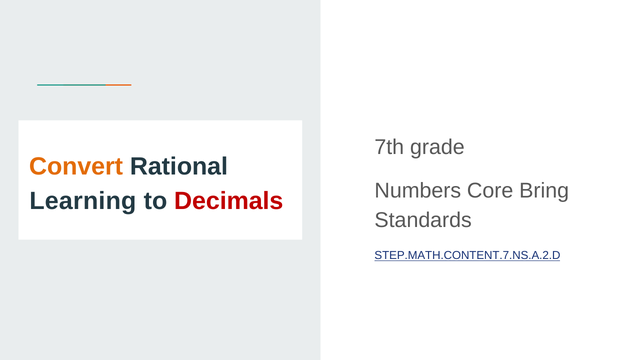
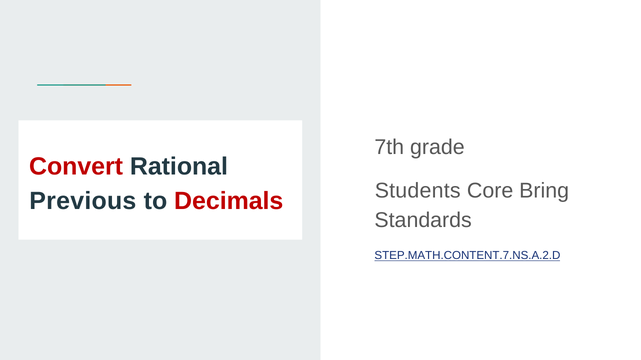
Convert colour: orange -> red
Numbers: Numbers -> Students
Learning: Learning -> Previous
